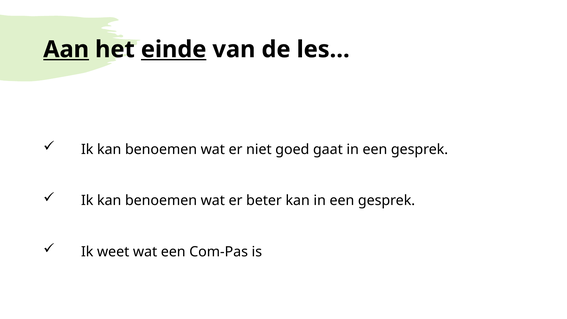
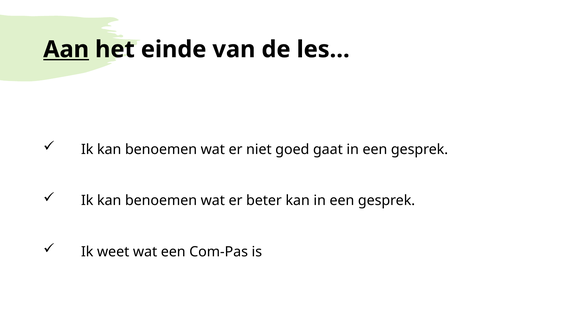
einde underline: present -> none
